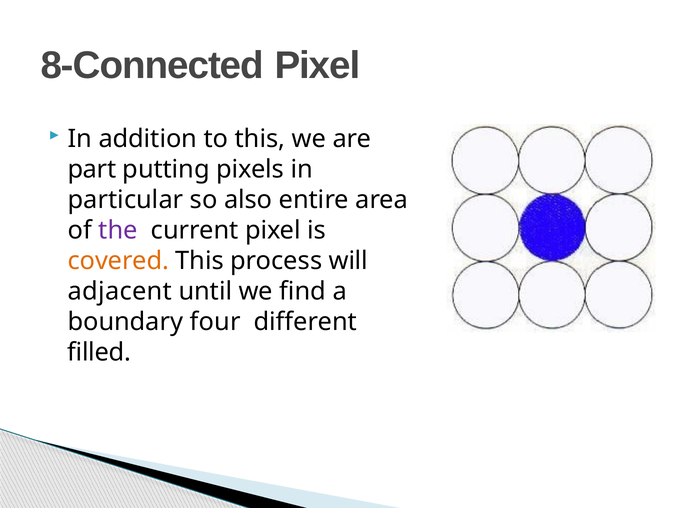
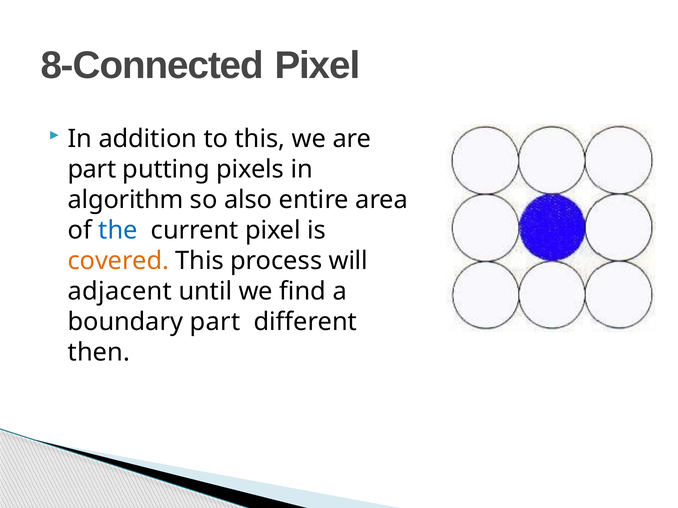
particular: particular -> algorithm
the colour: purple -> blue
boundary four: four -> part
filled: filled -> then
